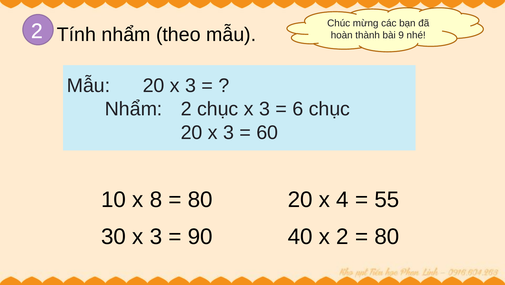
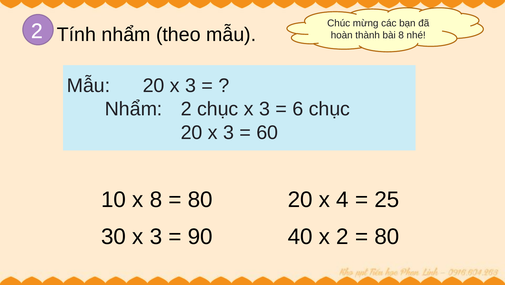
bài 9: 9 -> 8
55: 55 -> 25
